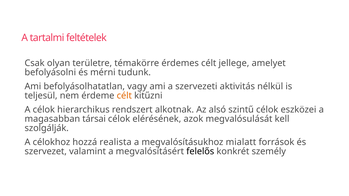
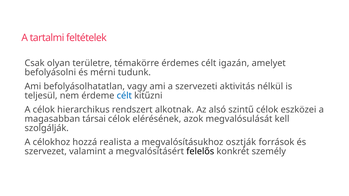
jellege: jellege -> igazán
célt at (124, 96) colour: orange -> blue
mialatt: mialatt -> osztják
